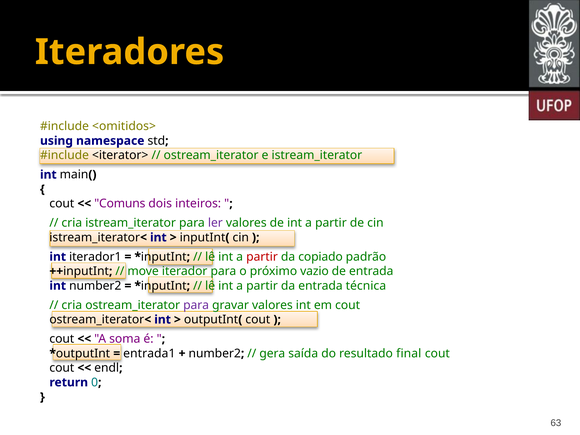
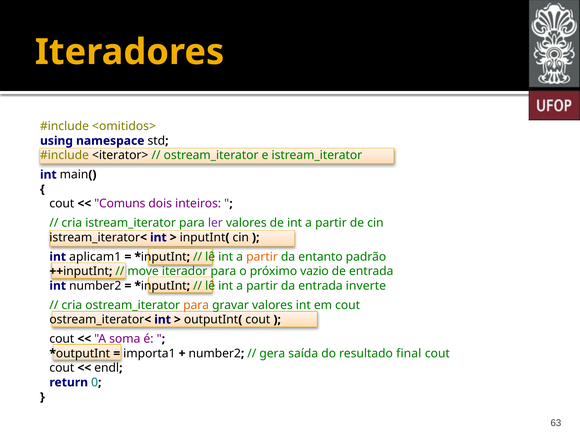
iterador1: iterador1 -> aplicam1
partir at (262, 257) colour: red -> orange
copiado: copiado -> entanto
técnica: técnica -> inverte
para at (196, 305) colour: purple -> orange
entrada1: entrada1 -> importa1
